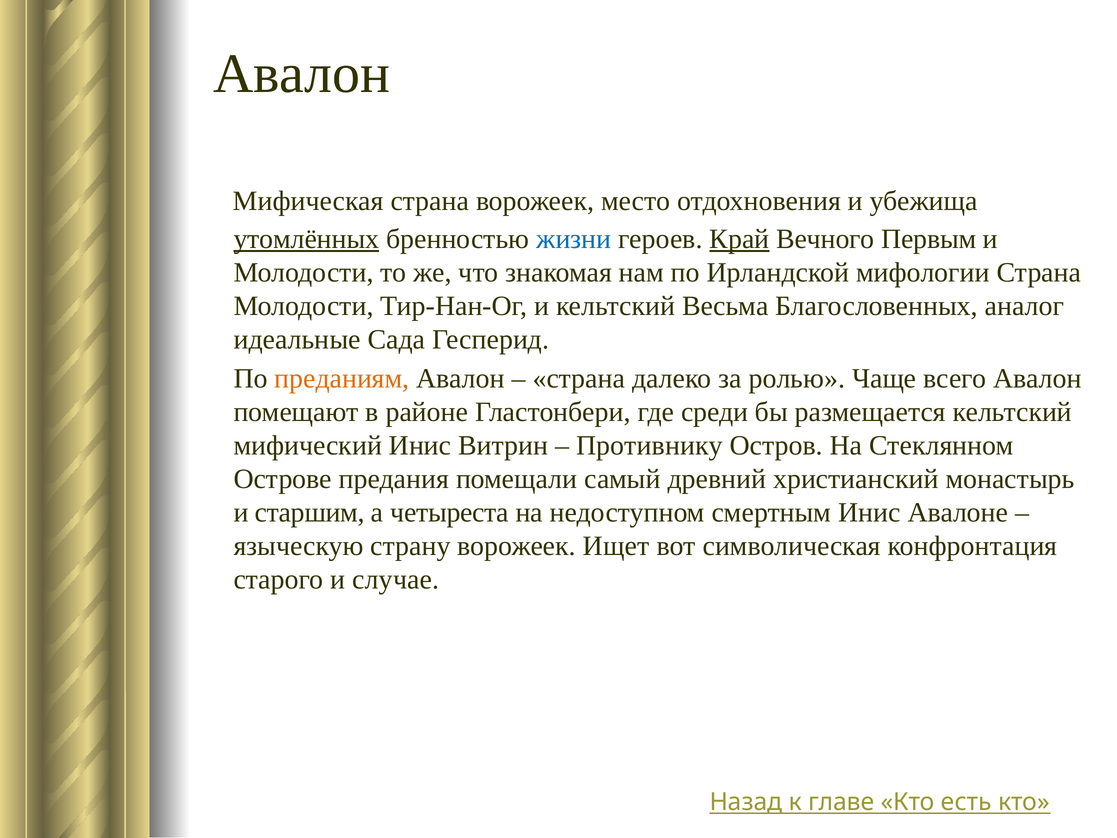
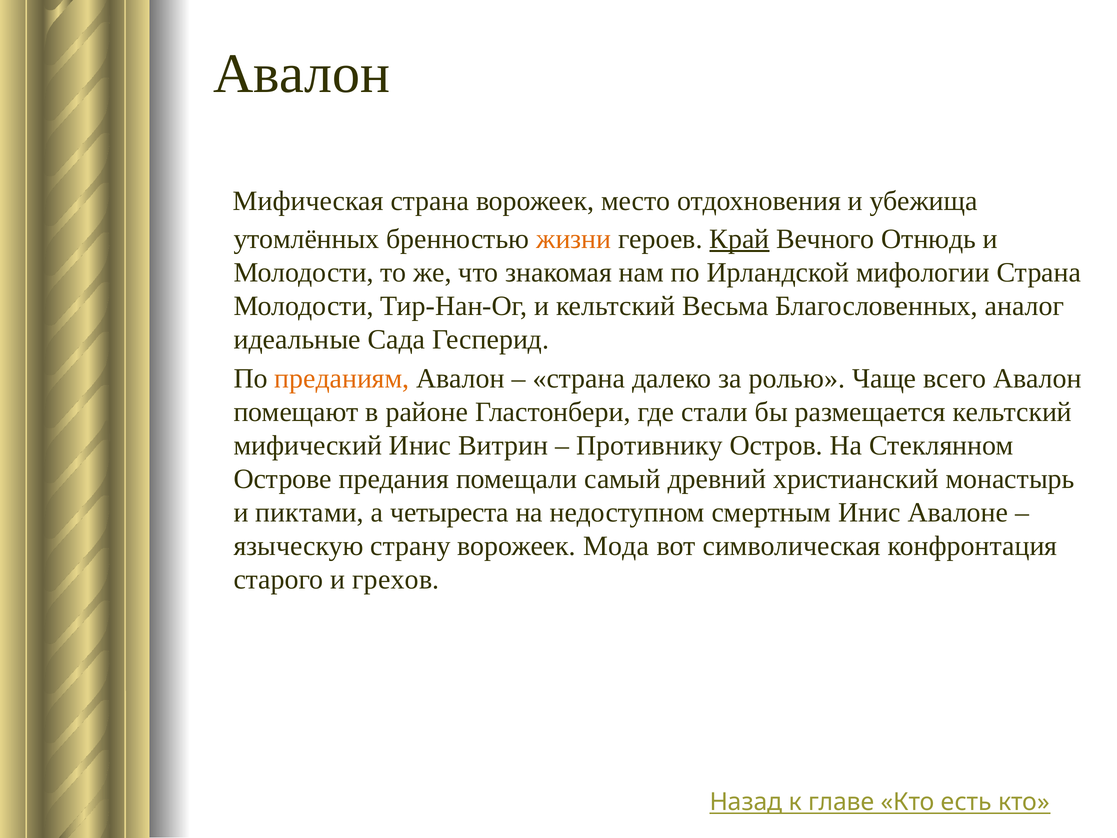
утомлённых underline: present -> none
жизни colour: blue -> orange
Первым: Первым -> Отнюдь
среди: среди -> стали
старшим: старшим -> пиктами
Ищет: Ищет -> Мода
случае: случае -> грехов
